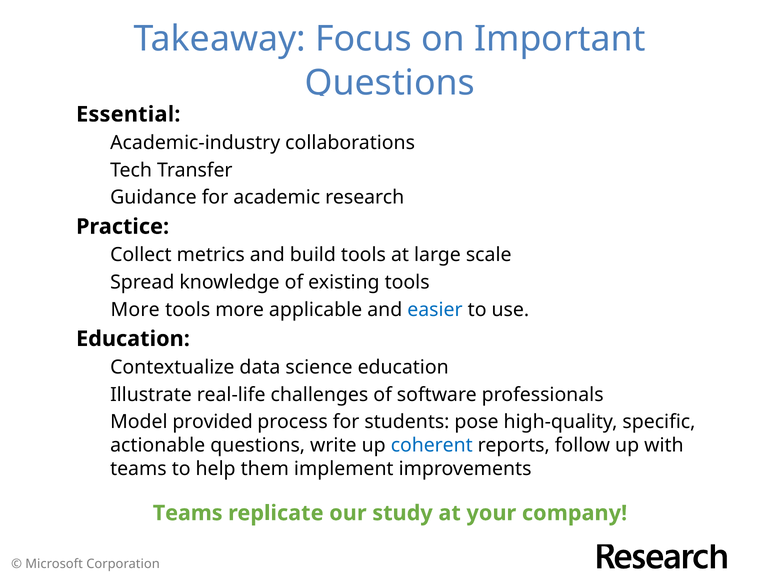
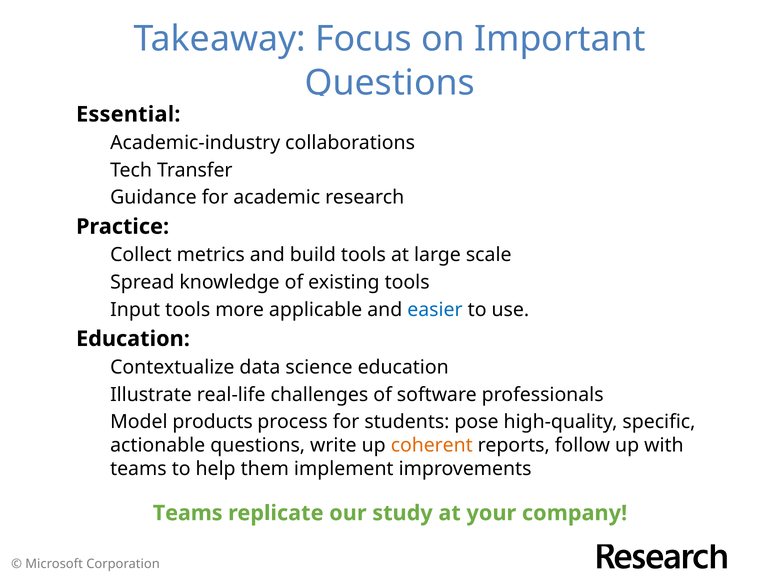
More at (135, 310): More -> Input
provided: provided -> products
coherent colour: blue -> orange
